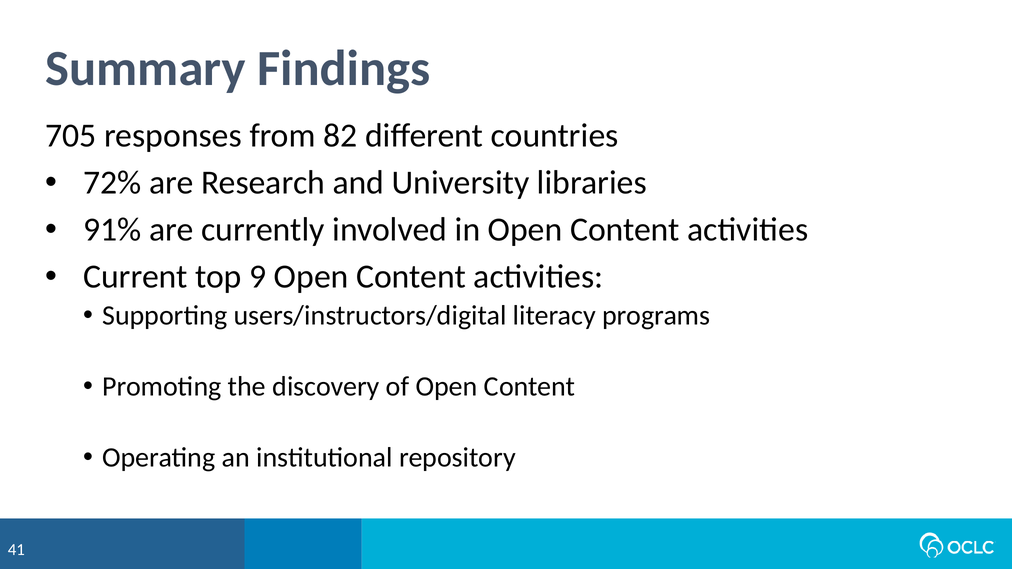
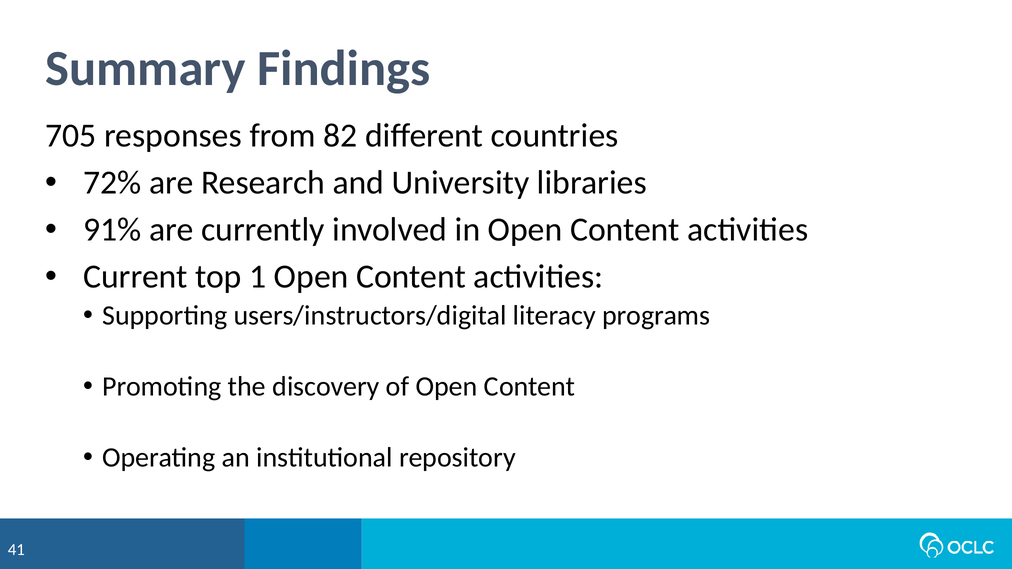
9: 9 -> 1
